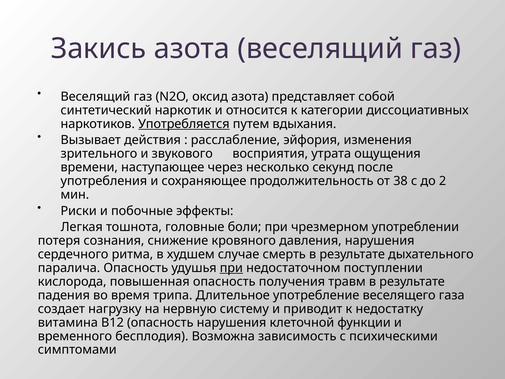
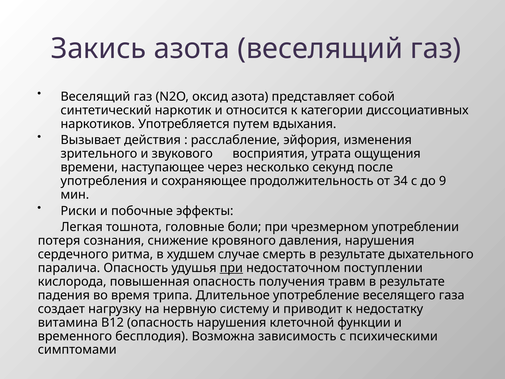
Употребляется underline: present -> none
38: 38 -> 34
2: 2 -> 9
